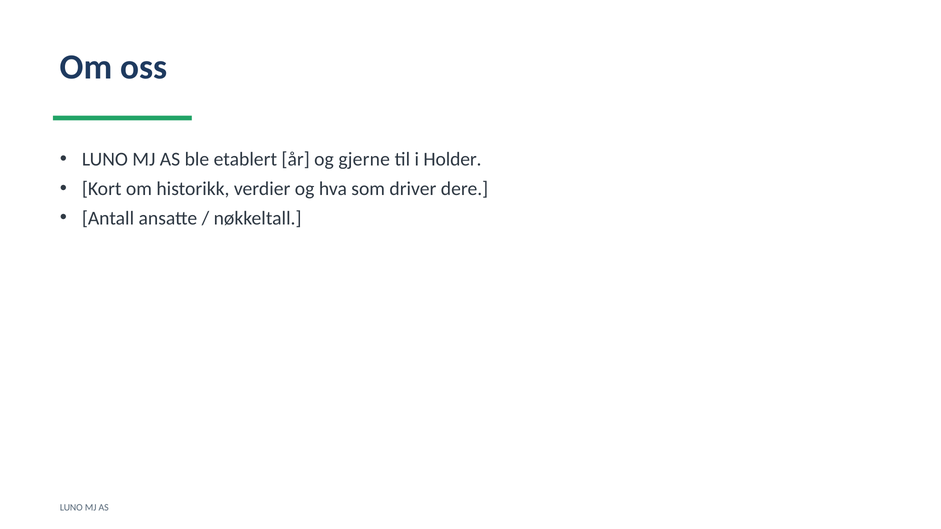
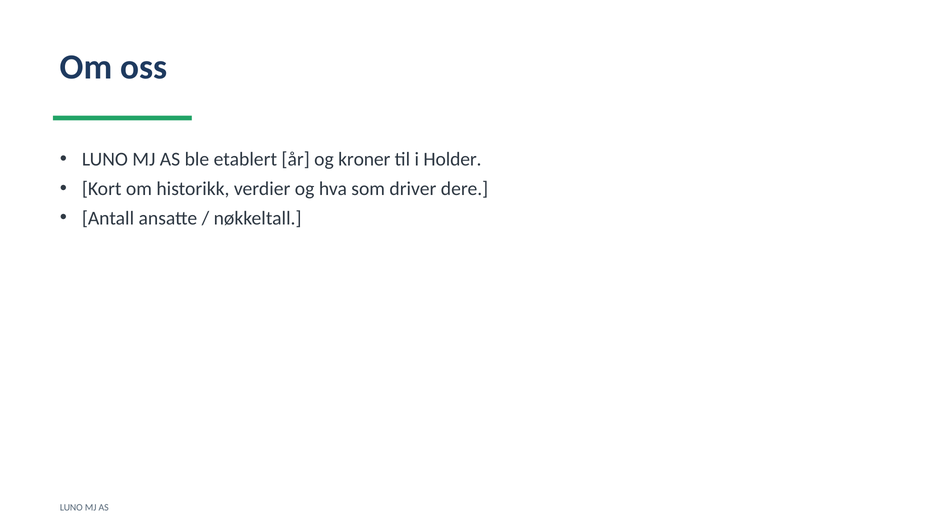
gjerne: gjerne -> kroner
